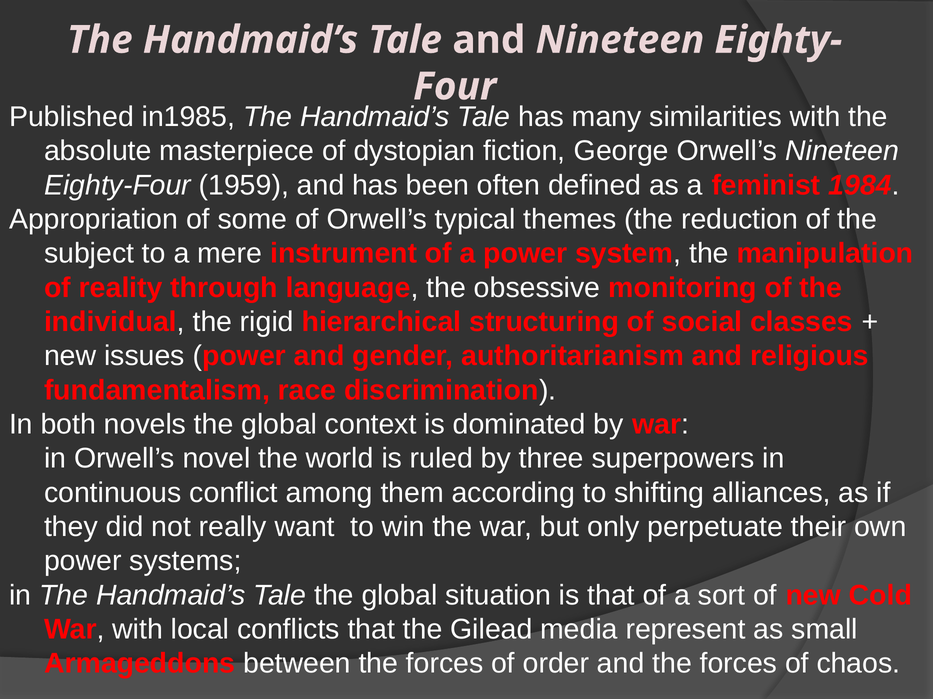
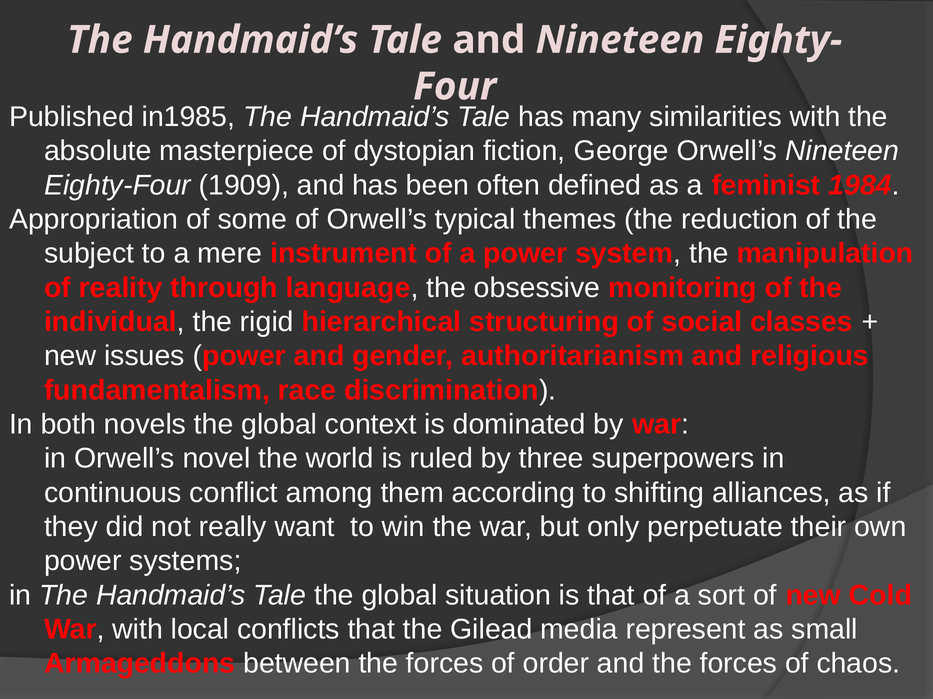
1959: 1959 -> 1909
